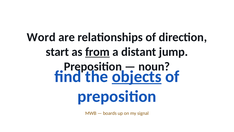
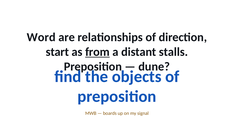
jump: jump -> stalls
noun: noun -> dune
objects underline: present -> none
